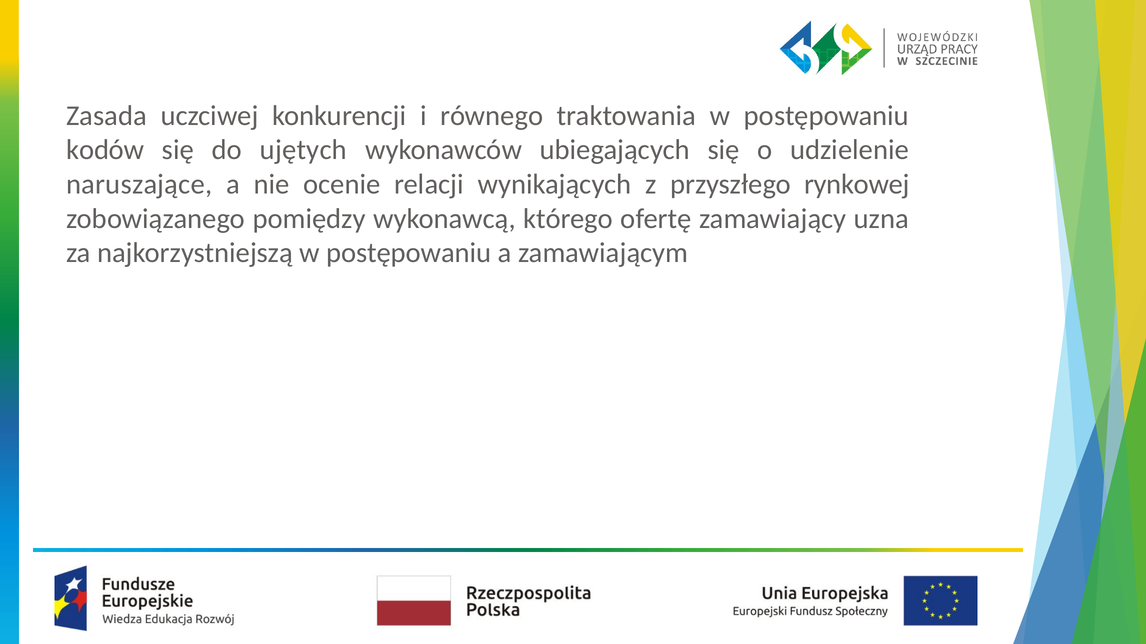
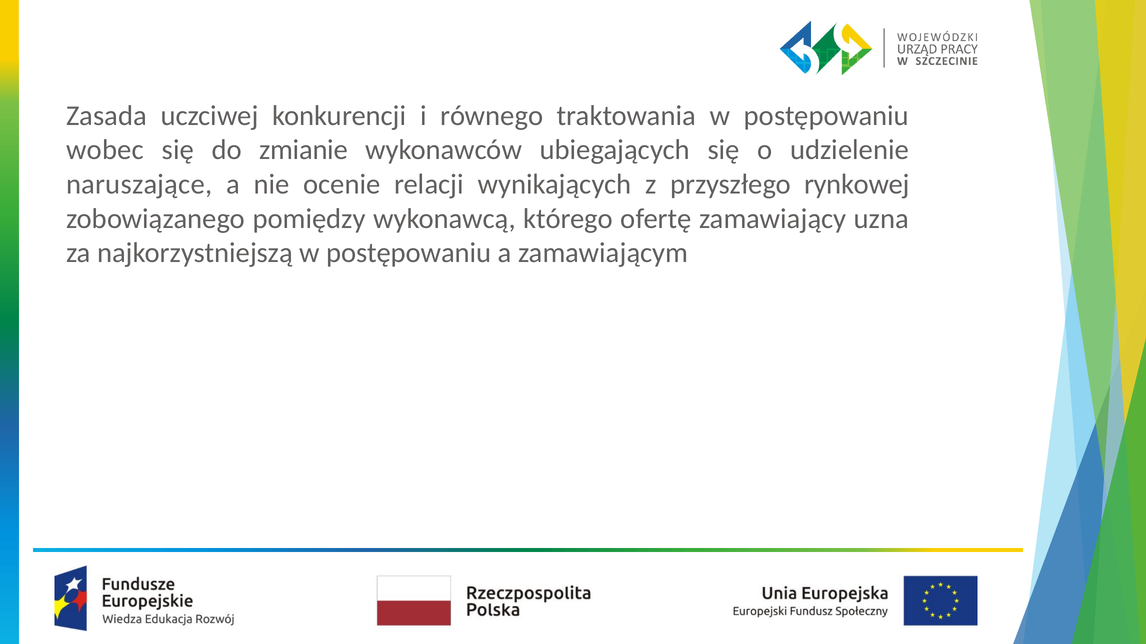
kodów: kodów -> wobec
ujętych: ujętych -> zmianie
